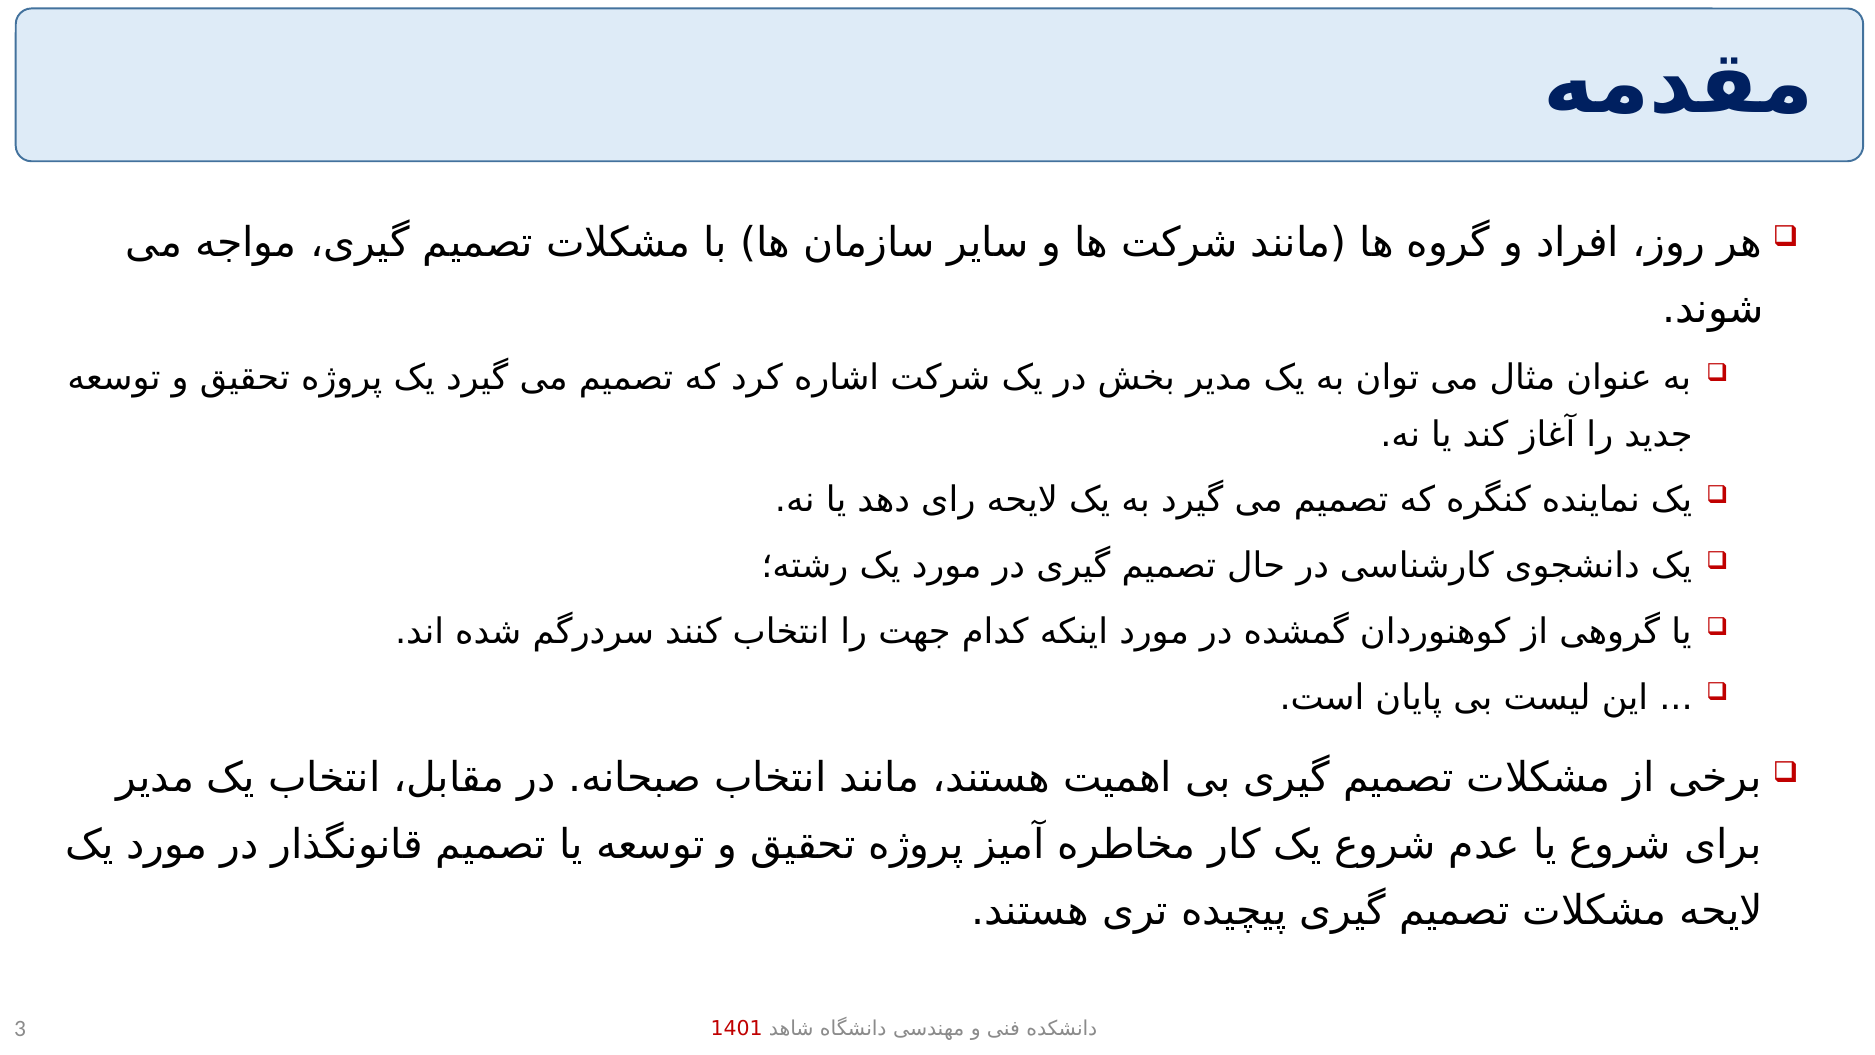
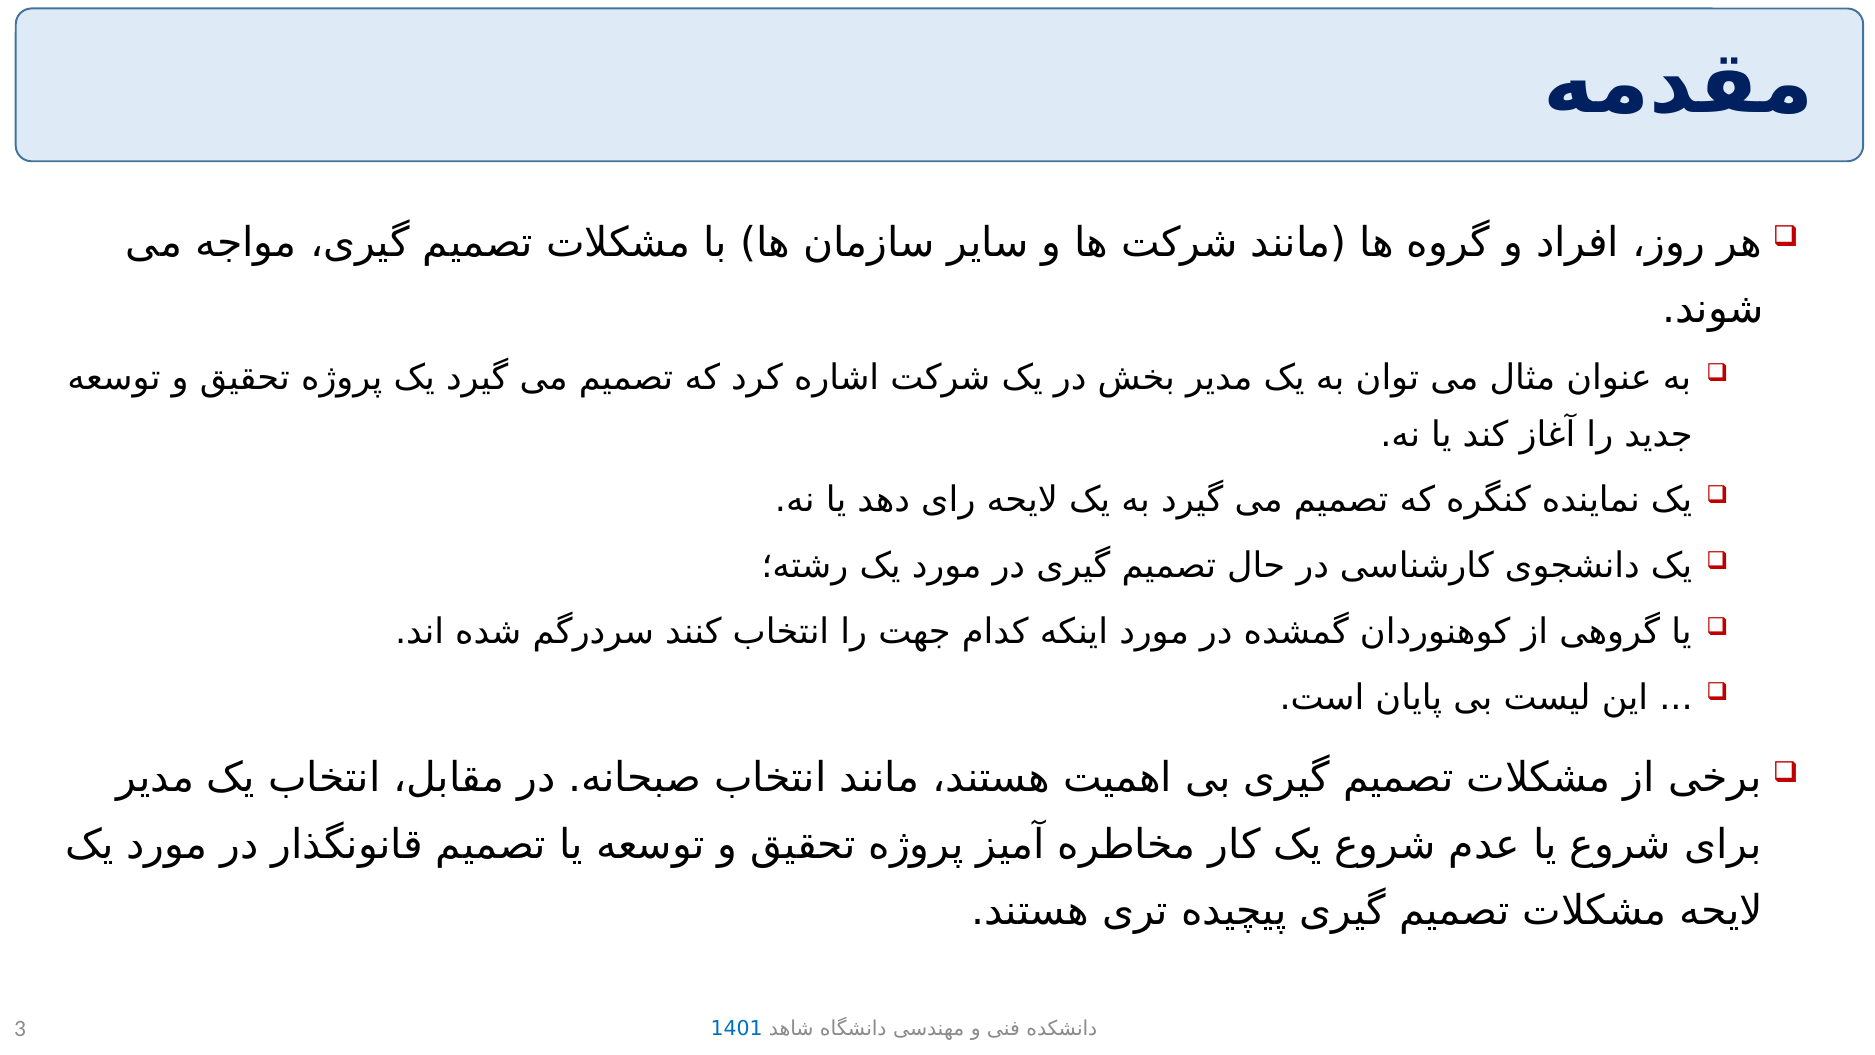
1401 colour: red -> blue
